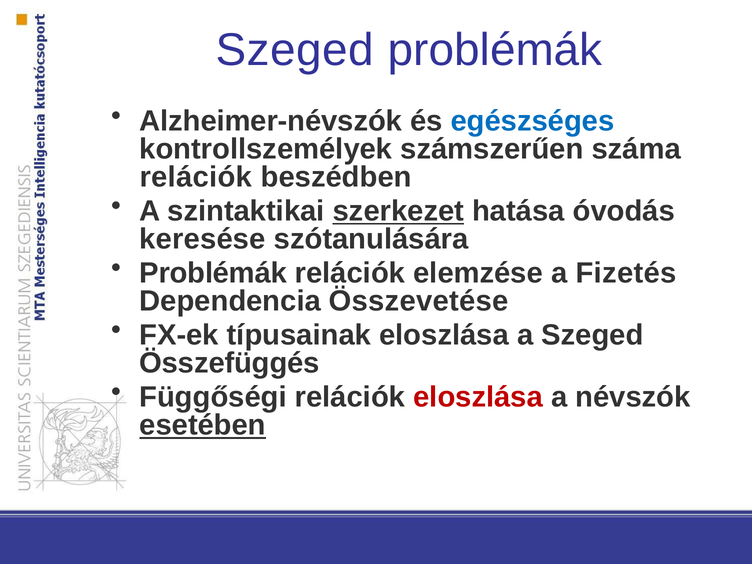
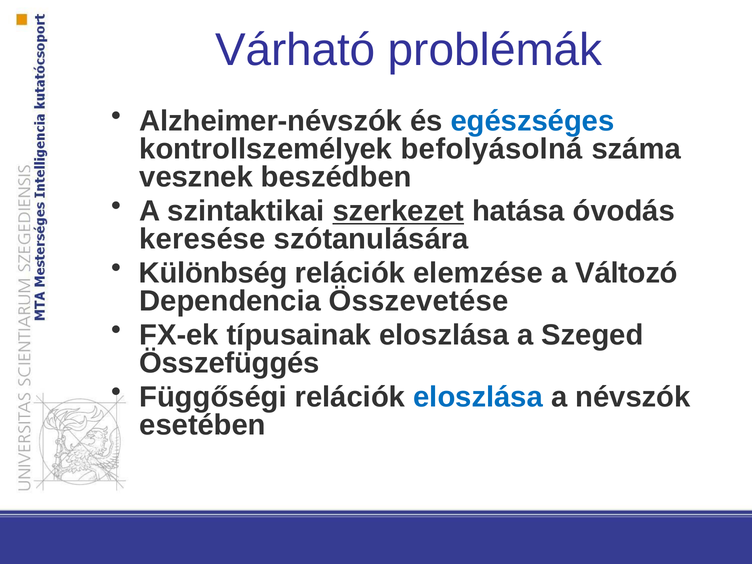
Szeged at (295, 50): Szeged -> Várható
számszerűen: számszerűen -> befolyásolná
relációk at (196, 177): relációk -> vesznek
Problémák at (213, 273): Problémák -> Különbség
Fizetés: Fizetés -> Változó
eloszlása at (478, 397) colour: red -> blue
esetében underline: present -> none
